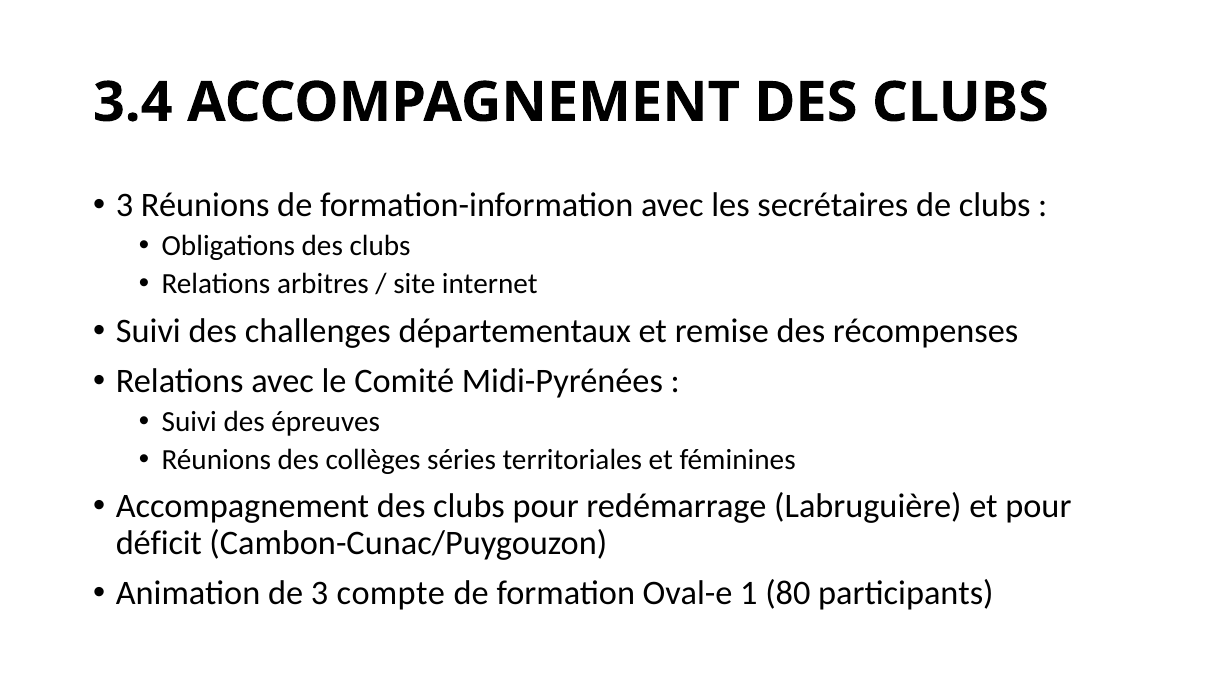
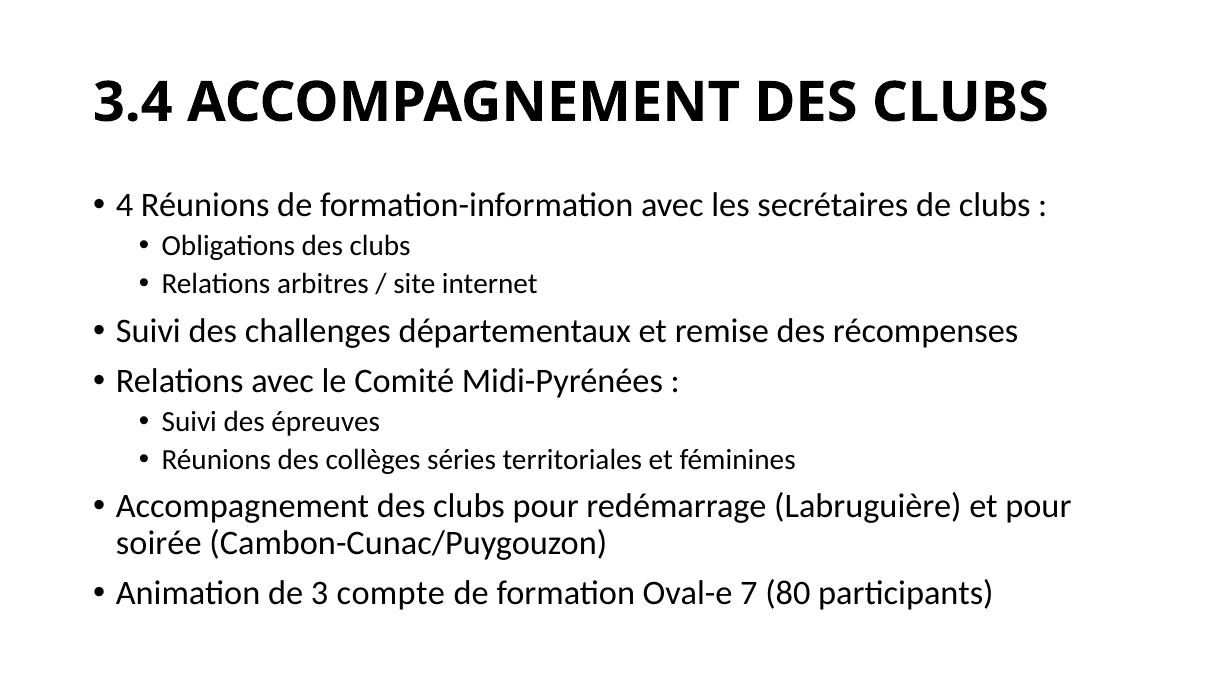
3 at (125, 206): 3 -> 4
déficit: déficit -> soirée
1: 1 -> 7
